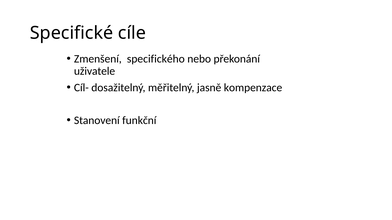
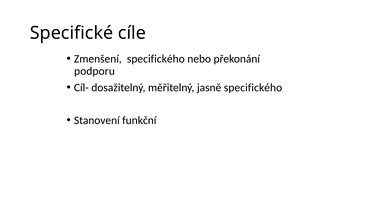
uživatele: uživatele -> podporu
jasně kompenzace: kompenzace -> specifického
